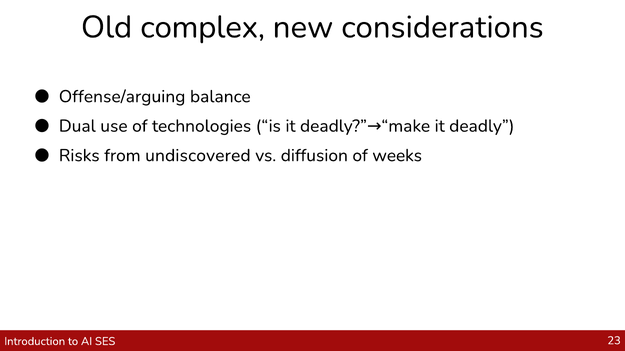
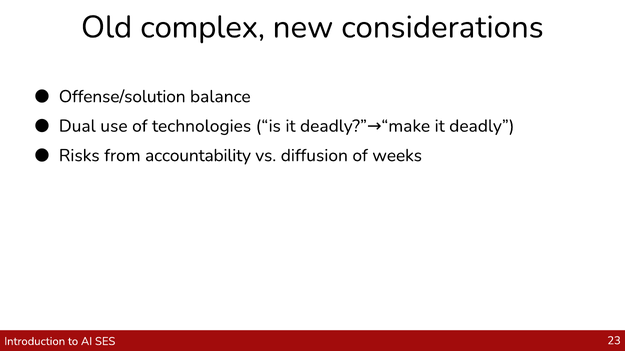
Offense/arguing: Offense/arguing -> Offense/solution
undiscovered: undiscovered -> accountability
